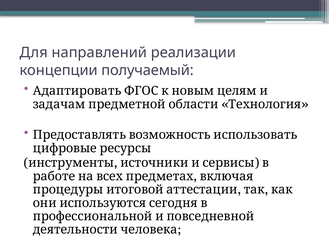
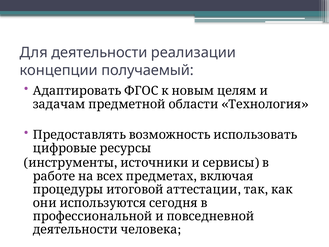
направлений: направлений -> деятельности
